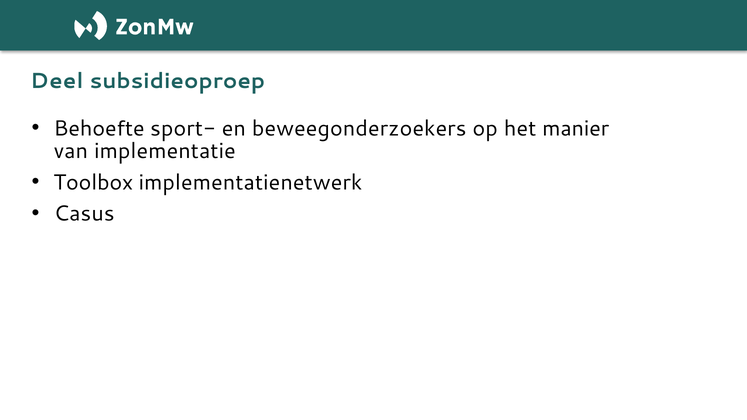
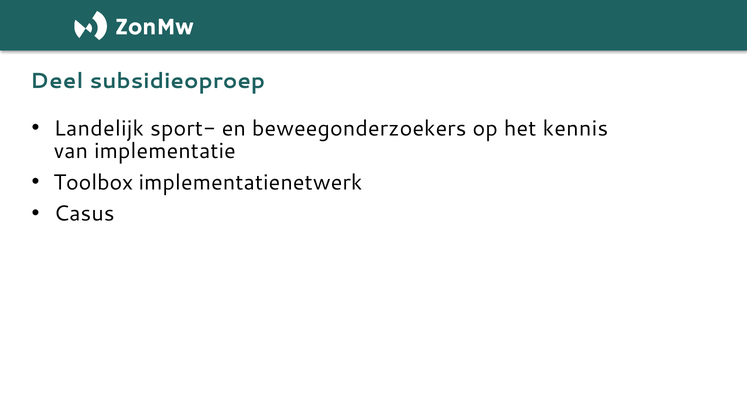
Behoefte: Behoefte -> Landelijk
manier: manier -> kennis
